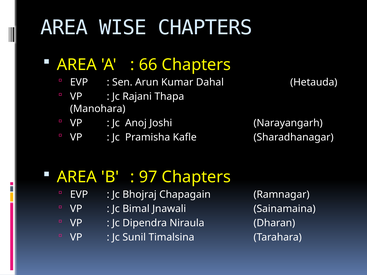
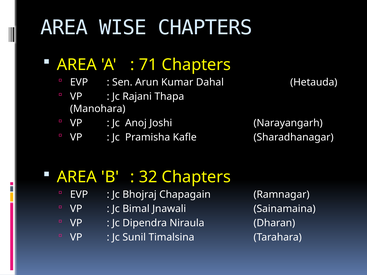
66: 66 -> 71
97: 97 -> 32
